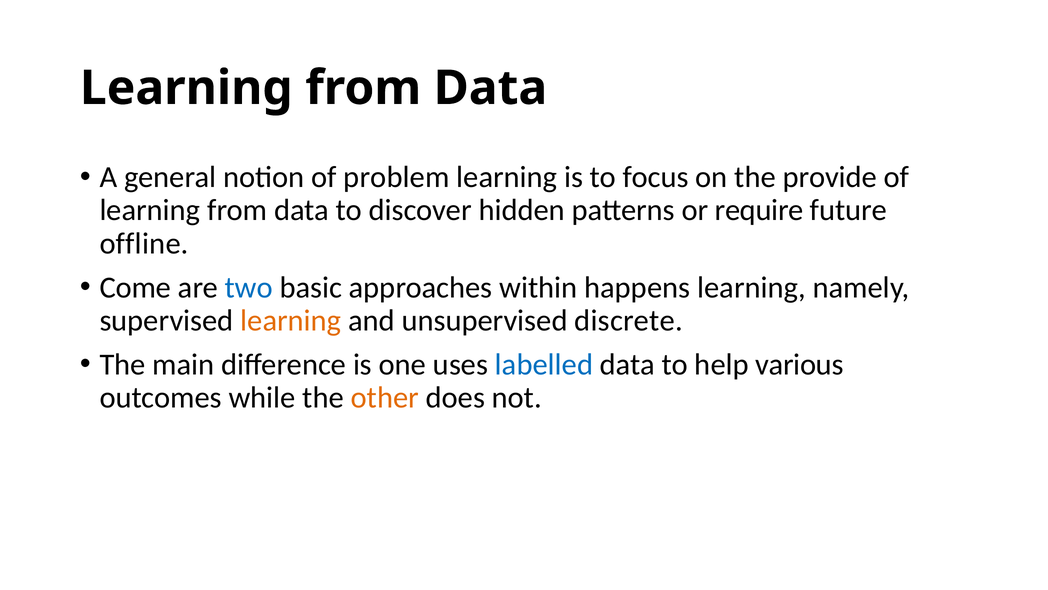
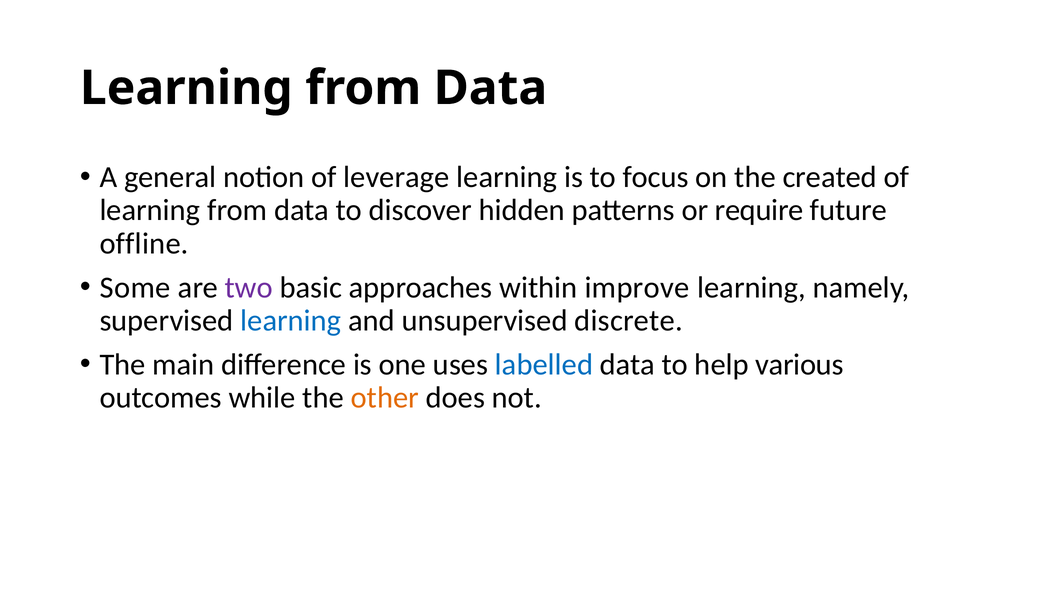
problem: problem -> leverage
provide: provide -> created
Come: Come -> Some
two colour: blue -> purple
happens: happens -> improve
learning at (291, 320) colour: orange -> blue
